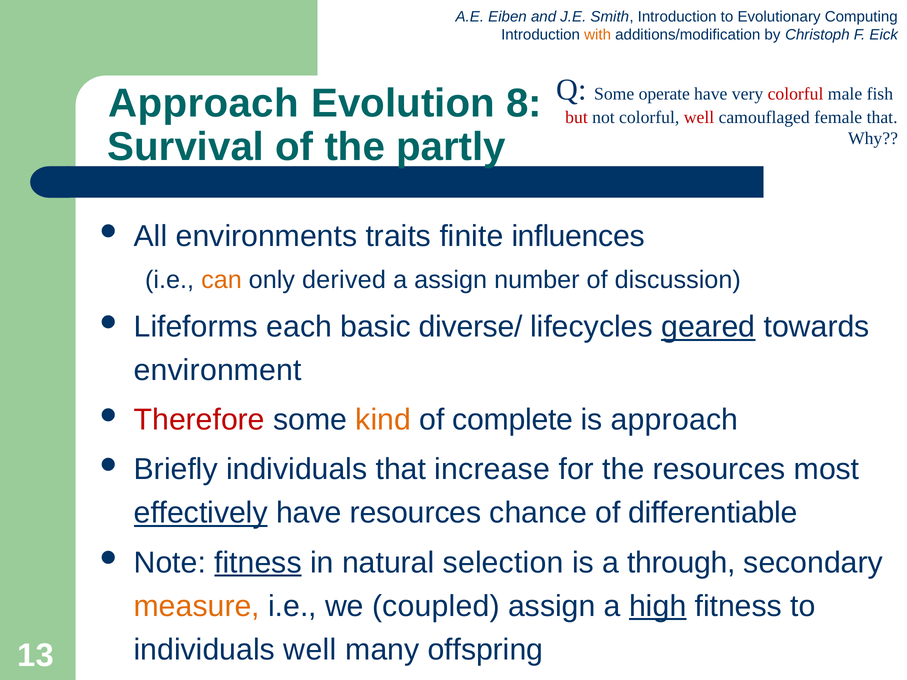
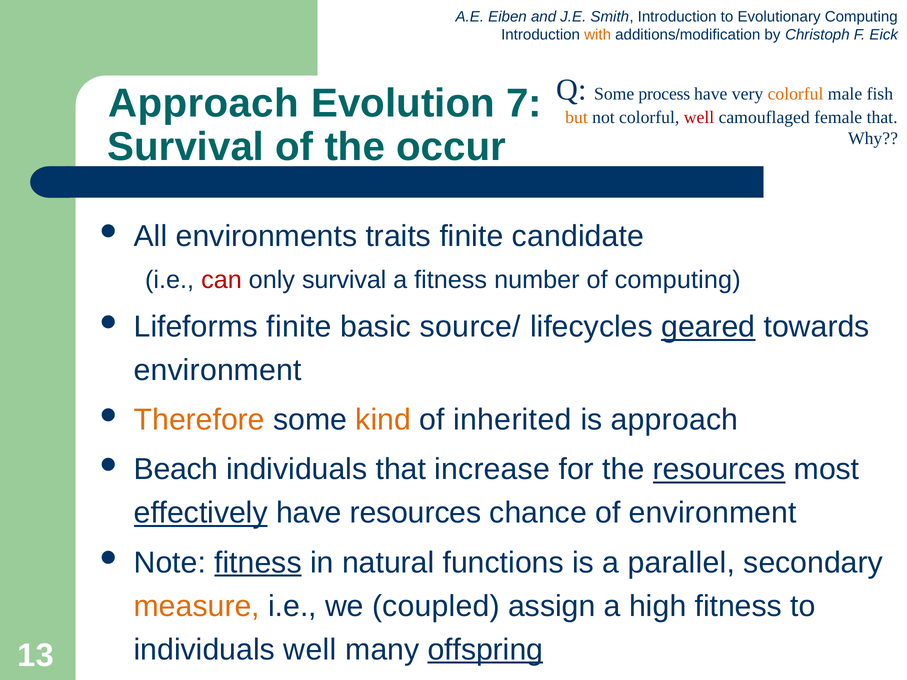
operate: operate -> process
colorful at (796, 94) colour: red -> orange
8: 8 -> 7
but colour: red -> orange
partly: partly -> occur
influences: influences -> candidate
can colour: orange -> red
only derived: derived -> survival
a assign: assign -> fitness
of discussion: discussion -> computing
Lifeforms each: each -> finite
diverse/: diverse/ -> source/
Therefore colour: red -> orange
complete: complete -> inherited
Briefly: Briefly -> Beach
resources at (719, 470) underline: none -> present
of differentiable: differentiable -> environment
selection: selection -> functions
through: through -> parallel
high underline: present -> none
offspring underline: none -> present
